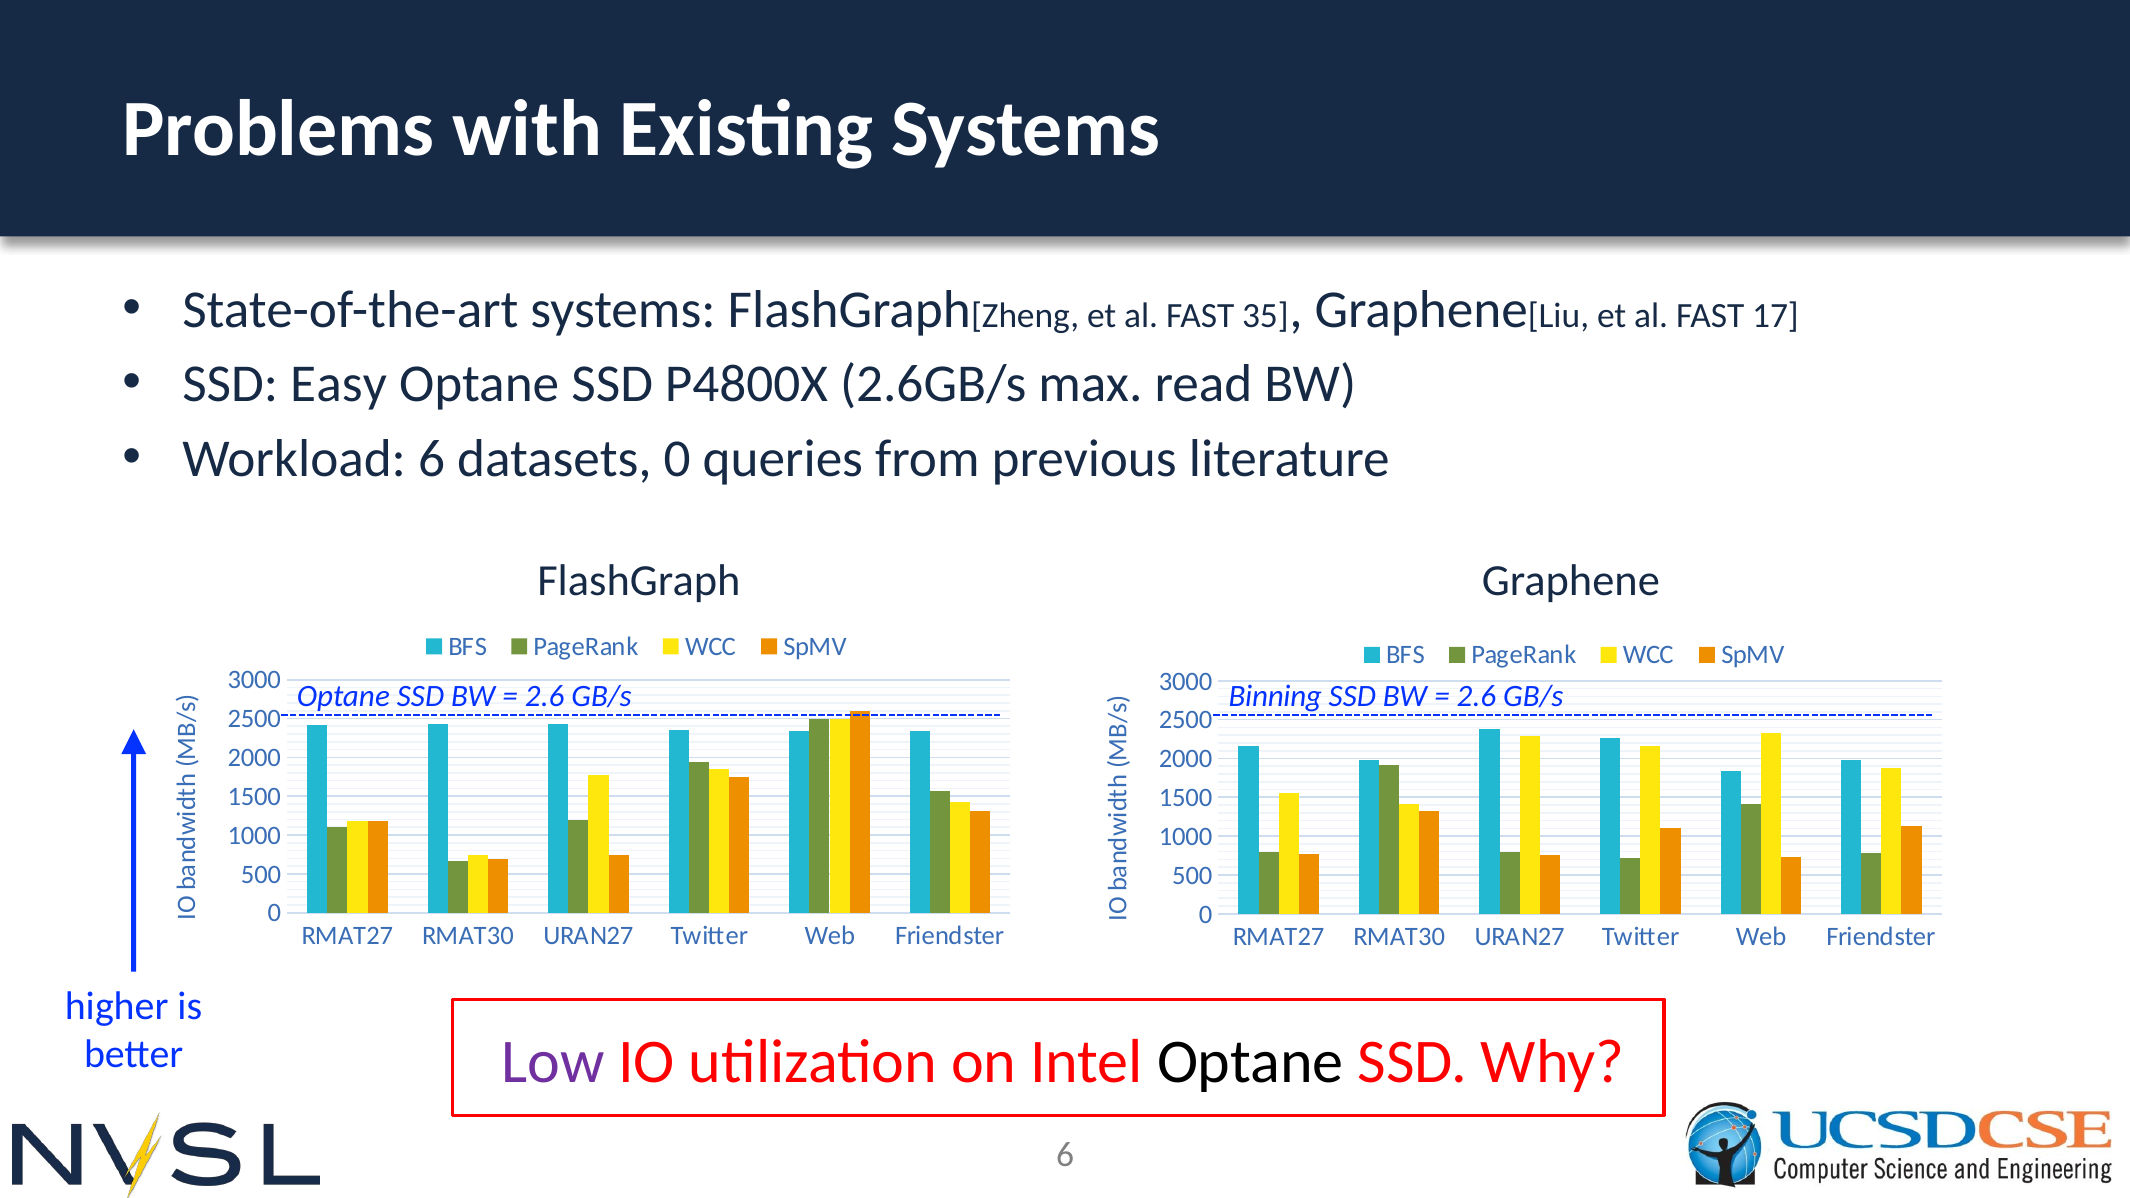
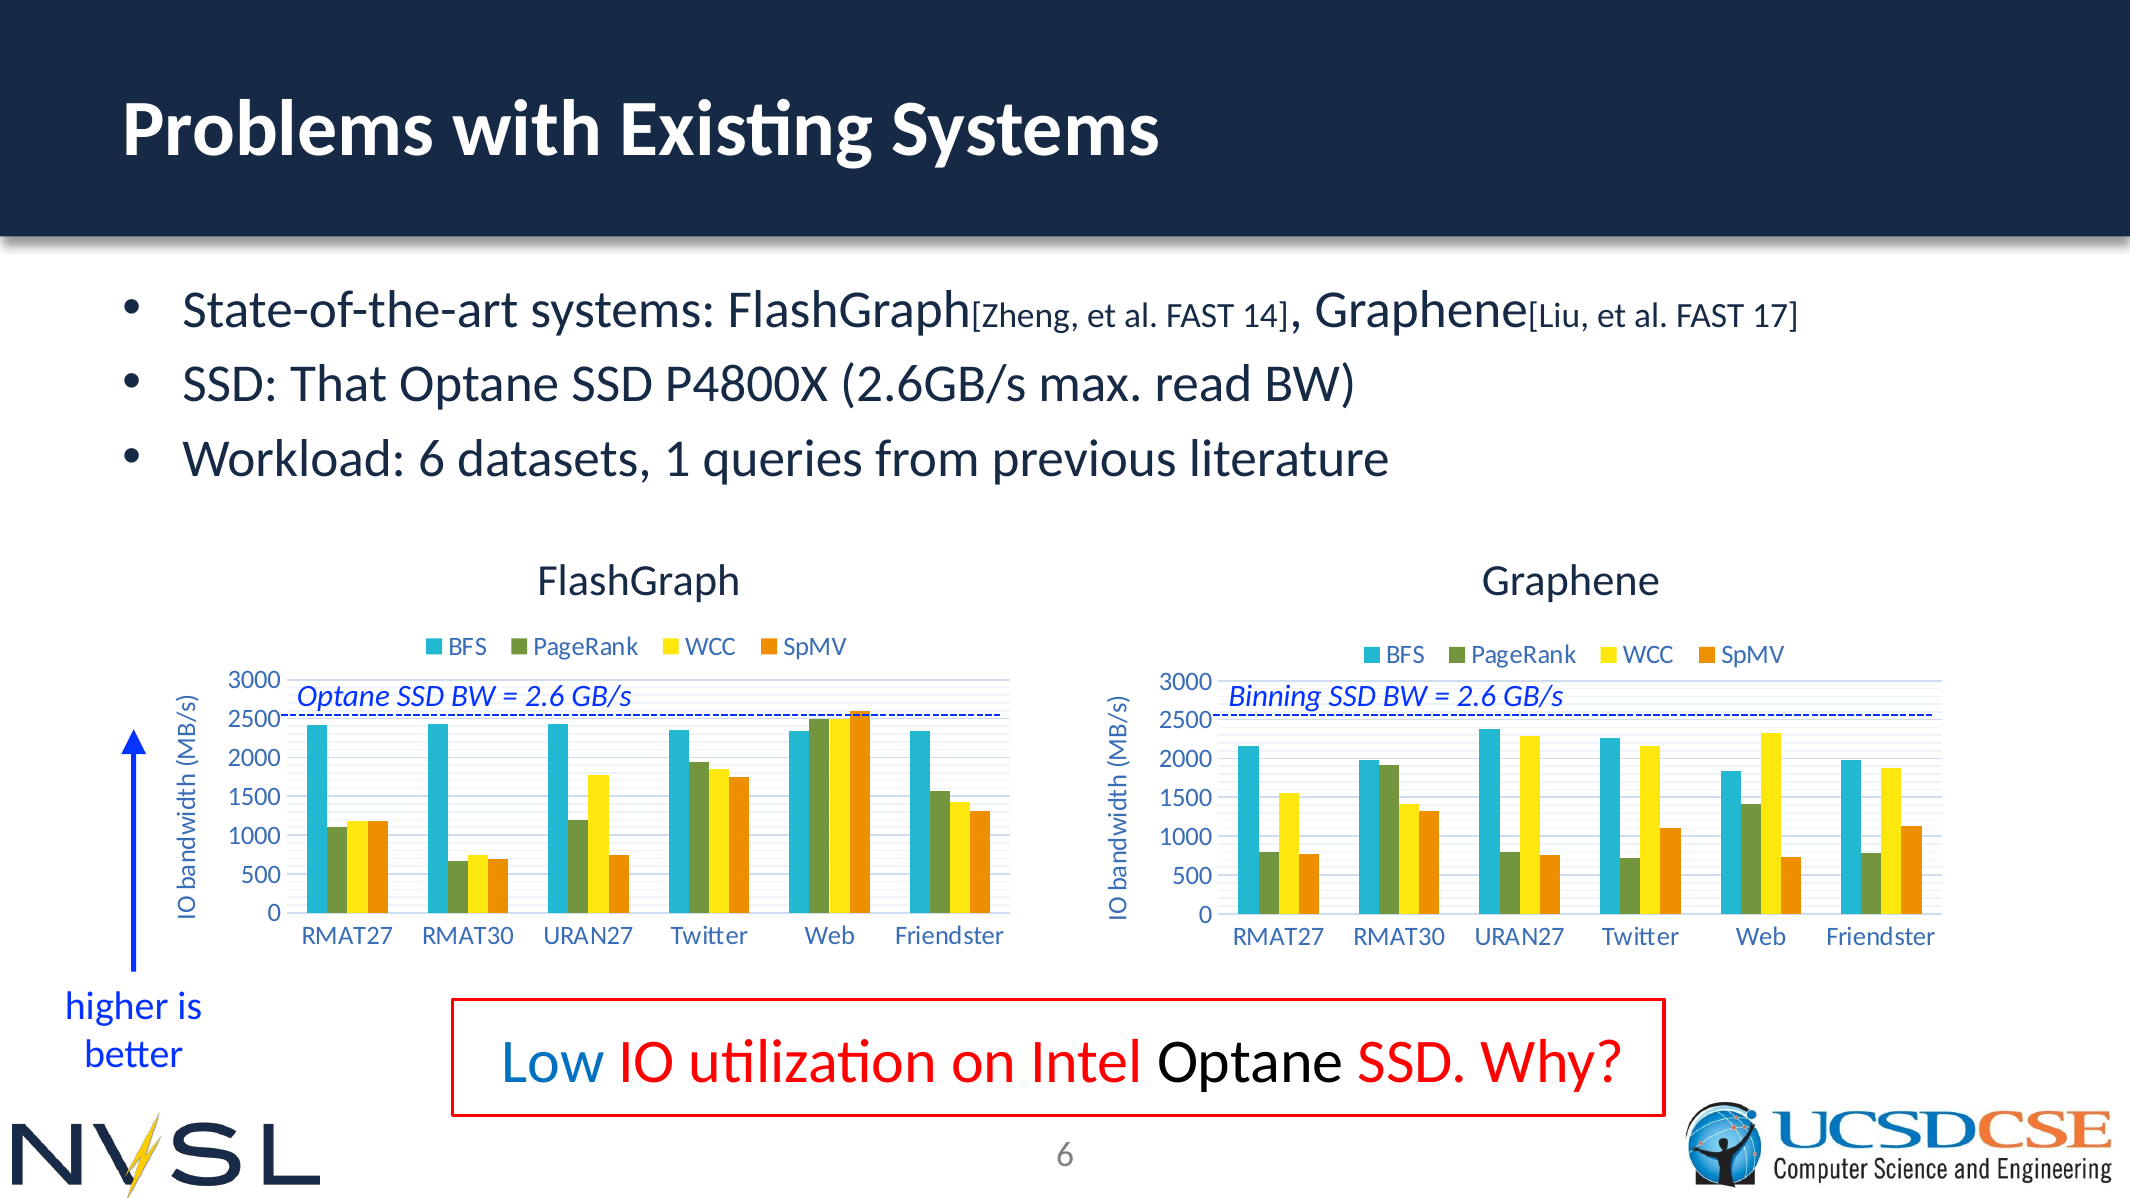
35: 35 -> 14
Easy: Easy -> That
datasets 0: 0 -> 1
Low colour: purple -> blue
